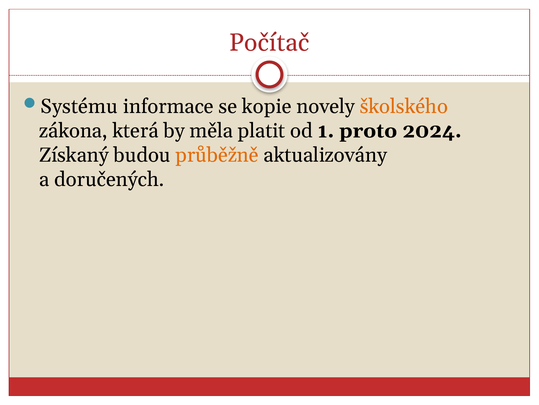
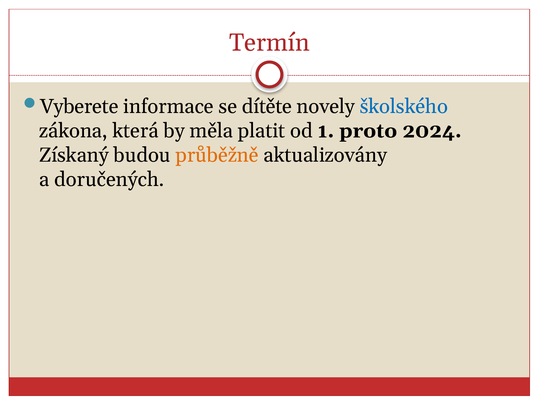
Počítač: Počítač -> Termín
Systému: Systému -> Vyberete
kopie: kopie -> dítěte
školského colour: orange -> blue
